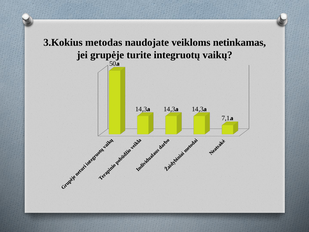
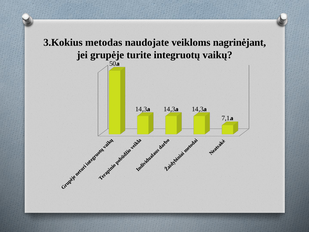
netinkamas: netinkamas -> nagrinėjant
